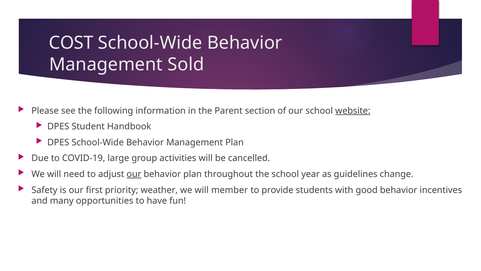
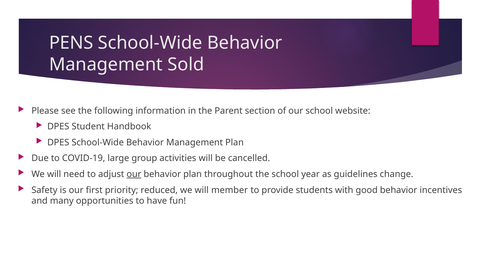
COST: COST -> PENS
website underline: present -> none
weather: weather -> reduced
